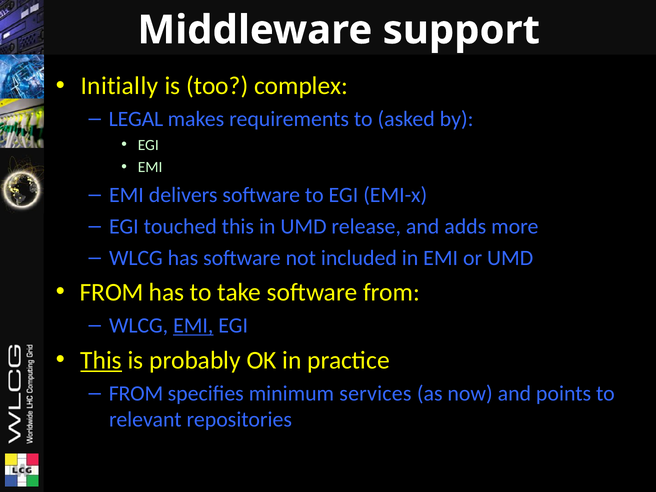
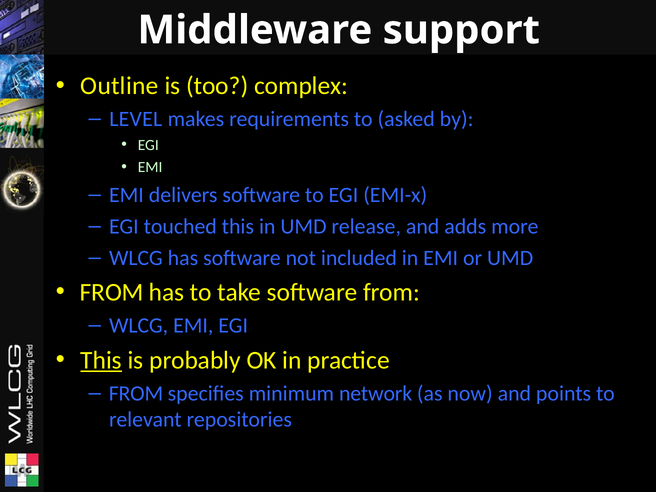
Initially: Initially -> Outline
LEGAL: LEGAL -> LEVEL
EMI at (193, 326) underline: present -> none
services: services -> network
